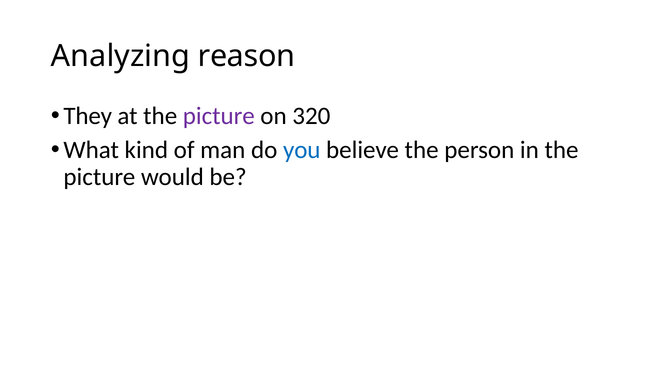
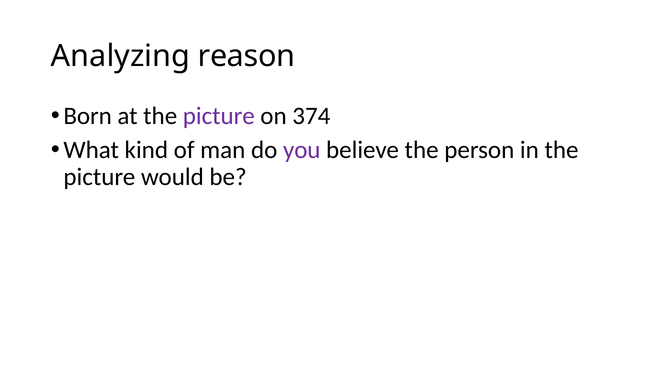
They: They -> Born
320: 320 -> 374
you colour: blue -> purple
